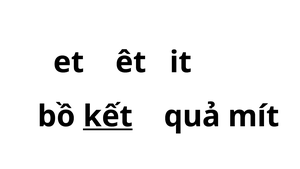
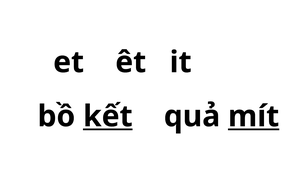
mít underline: none -> present
